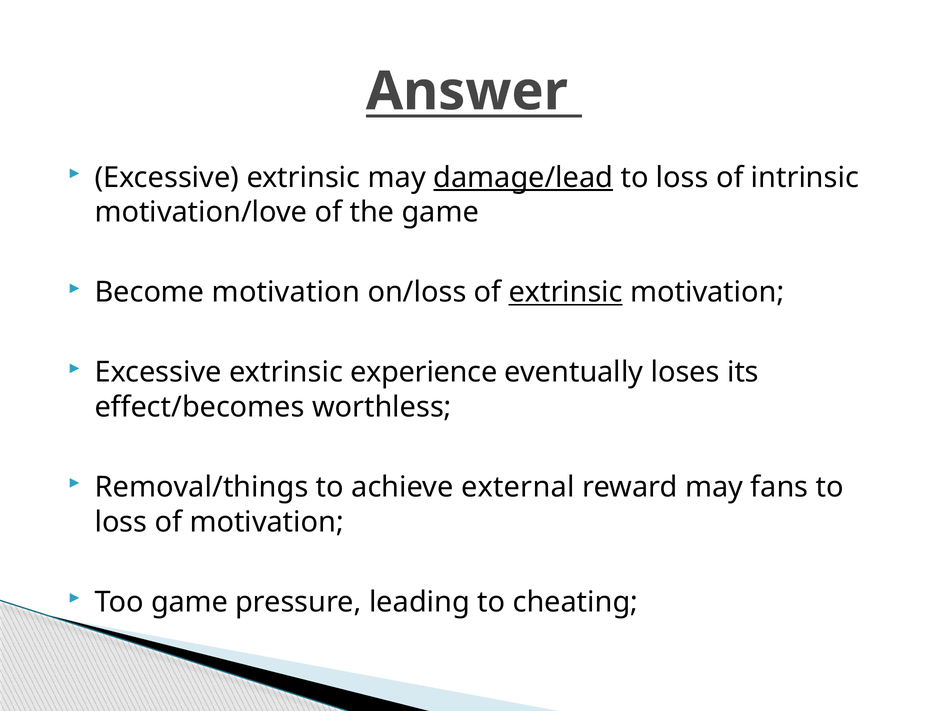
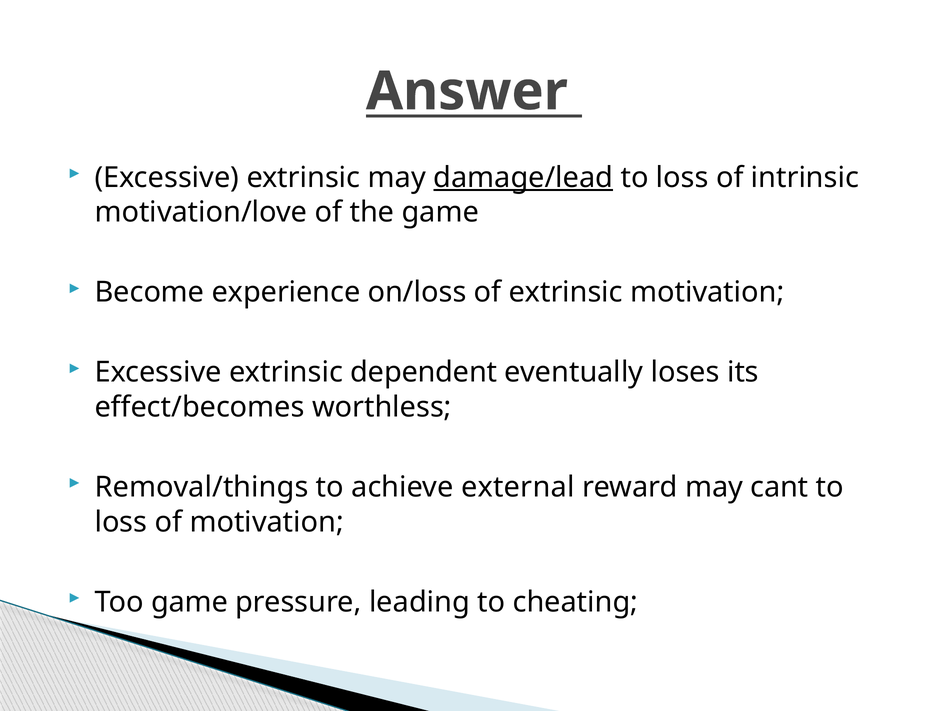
Become motivation: motivation -> experience
extrinsic at (566, 292) underline: present -> none
experience: experience -> dependent
fans: fans -> cant
